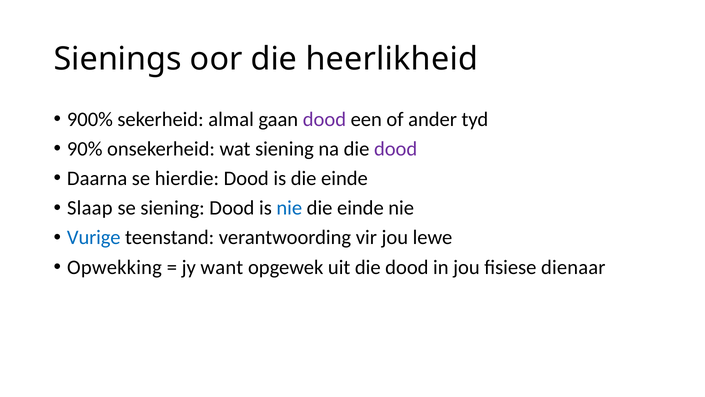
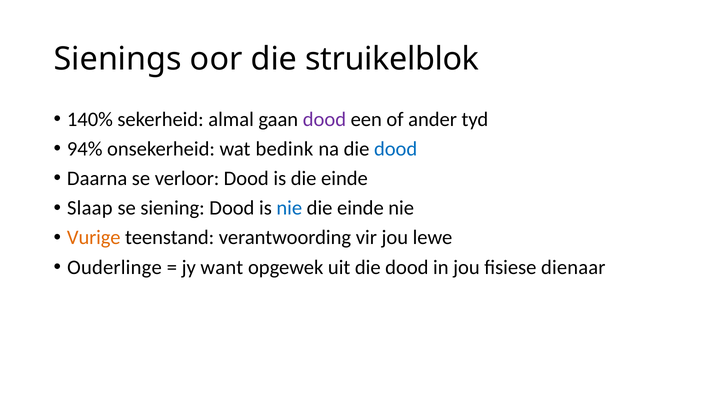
heerlikheid: heerlikheid -> struikelblok
900%: 900% -> 140%
90%: 90% -> 94%
wat siening: siening -> bedink
dood at (396, 149) colour: purple -> blue
hierdie: hierdie -> verloor
Vurige colour: blue -> orange
Opwekking: Opwekking -> Ouderlinge
